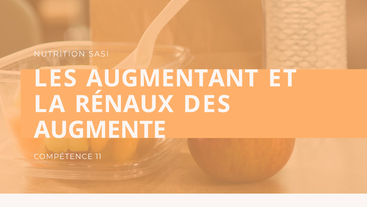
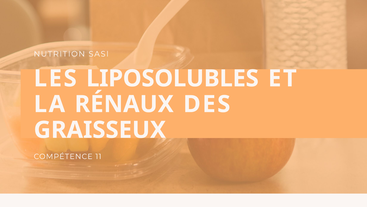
AUGMENTANT: AUGMENTANT -> LIPOSOLUBLES
AUGMENTE: AUGMENTE -> GRAISSEUX
